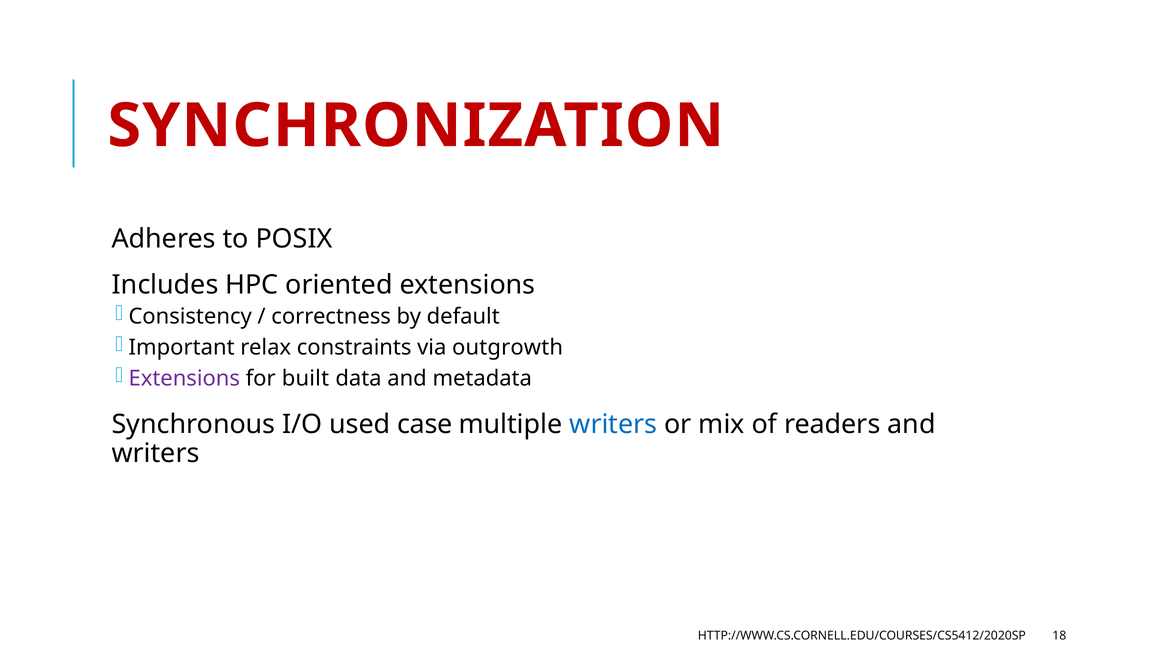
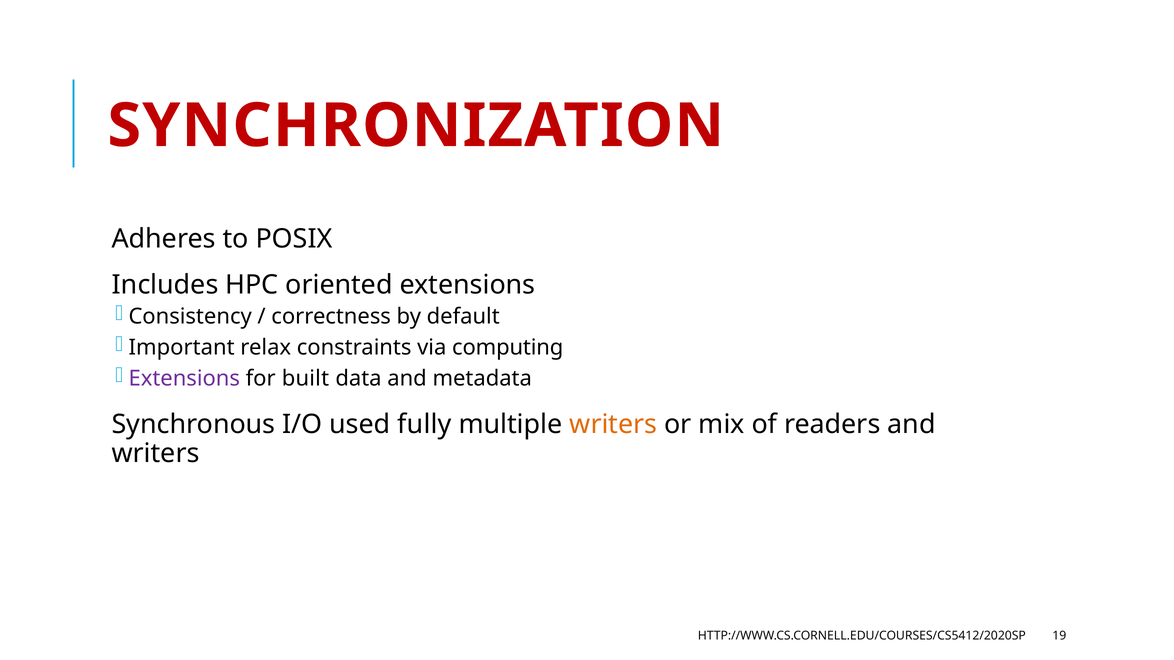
outgrowth: outgrowth -> computing
case: case -> fully
writers at (613, 425) colour: blue -> orange
18: 18 -> 19
